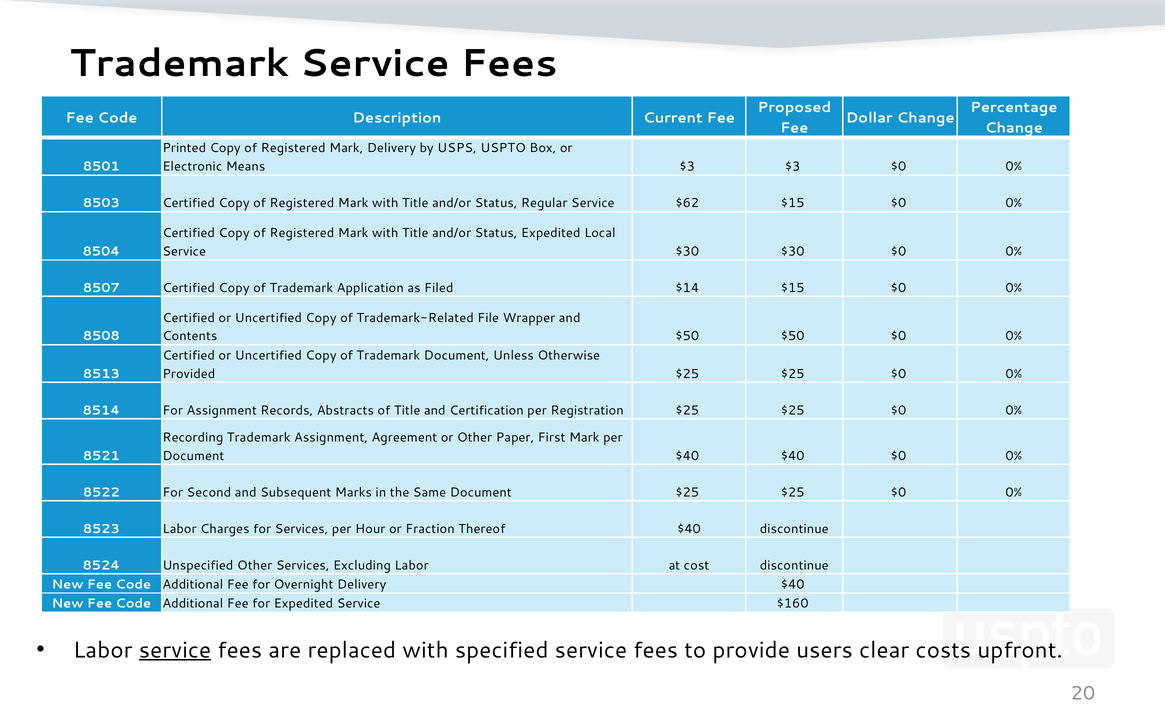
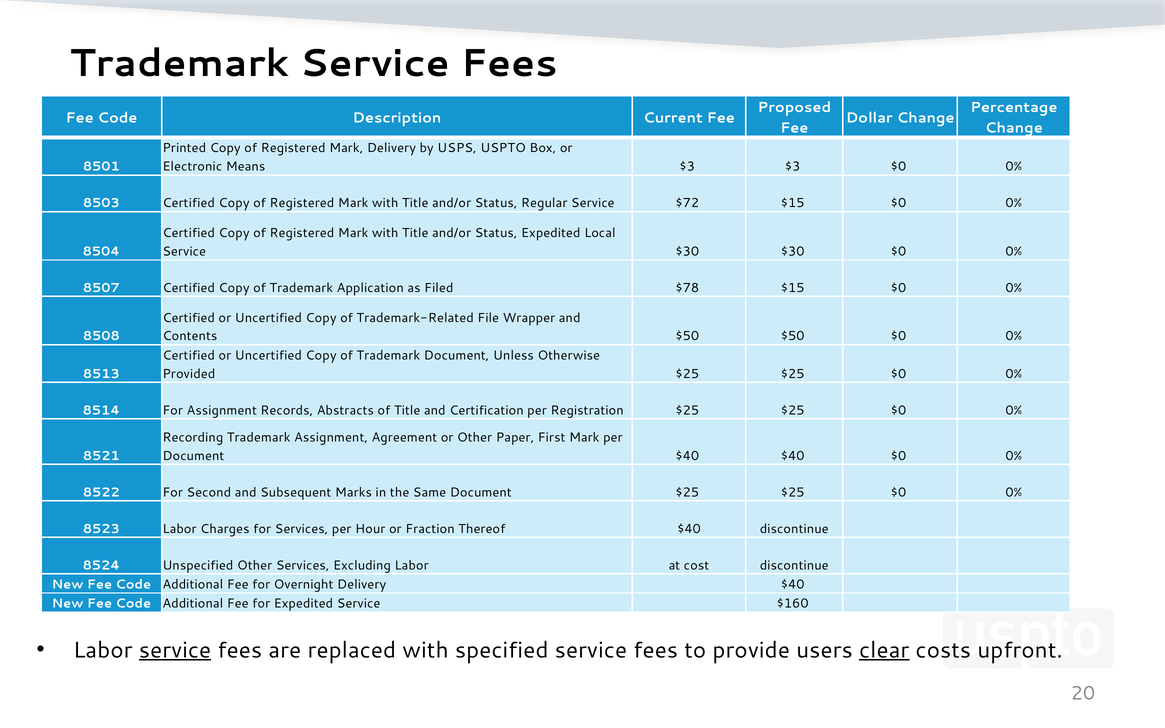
$62: $62 -> $72
$14: $14 -> $78
clear underline: none -> present
